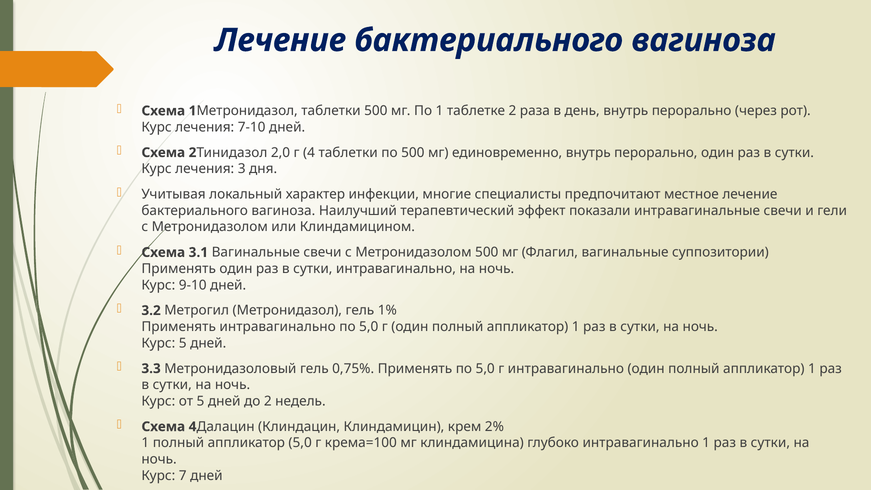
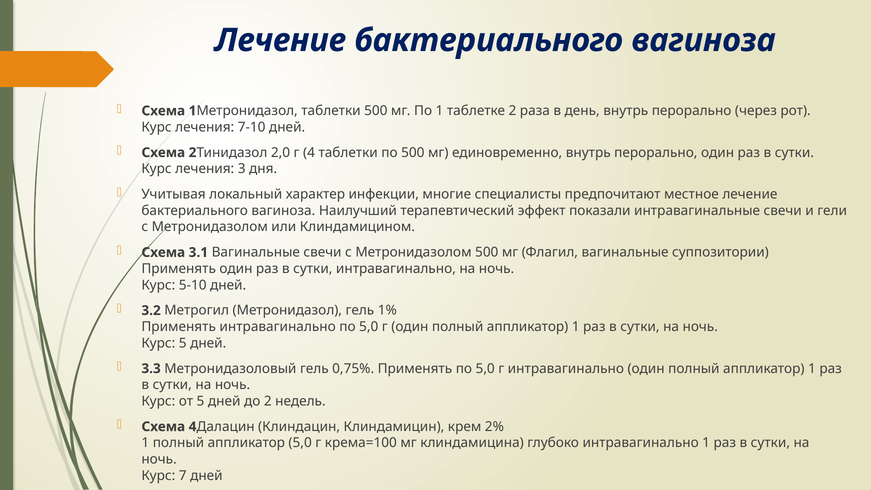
9-10: 9-10 -> 5-10
